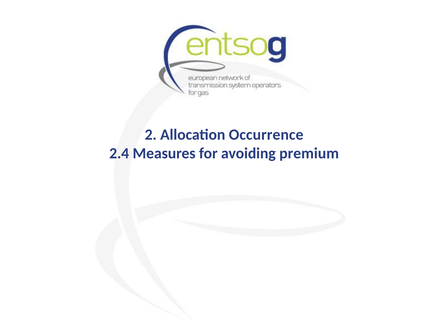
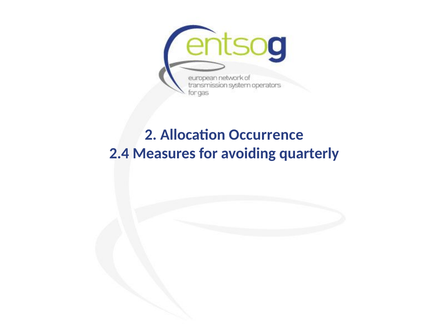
premium: premium -> quarterly
